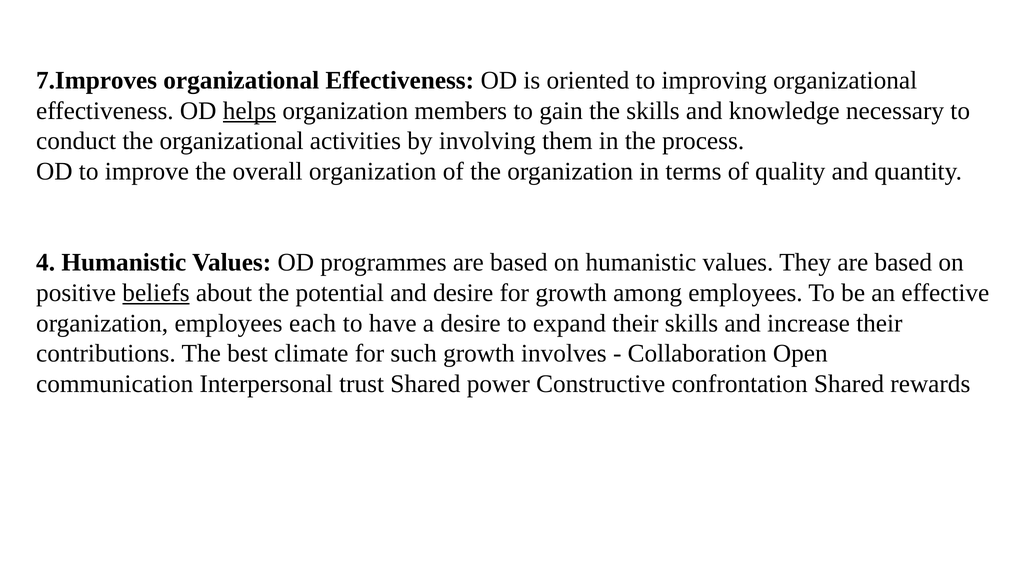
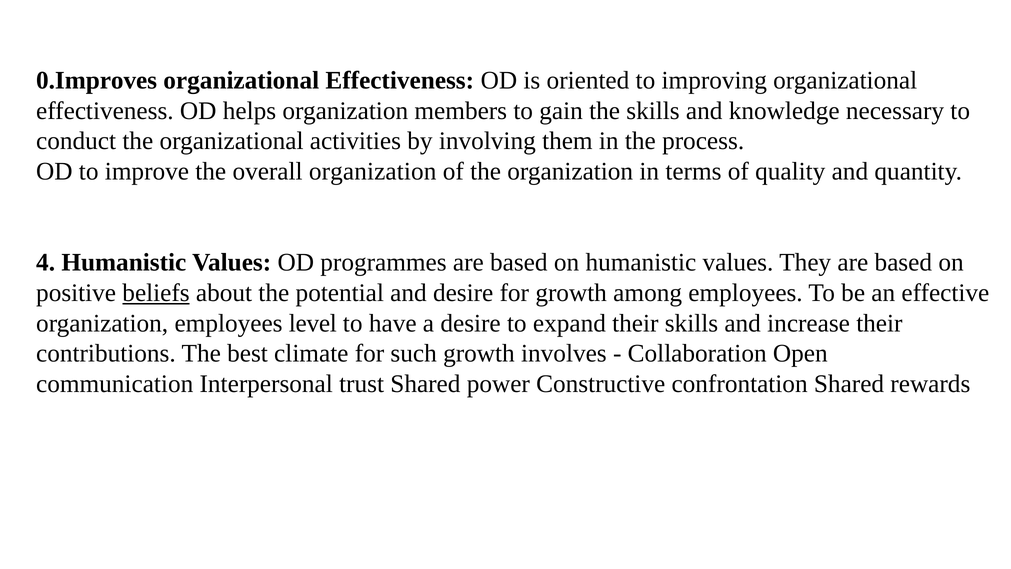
7.Improves: 7.Improves -> 0.Improves
helps underline: present -> none
each: each -> level
